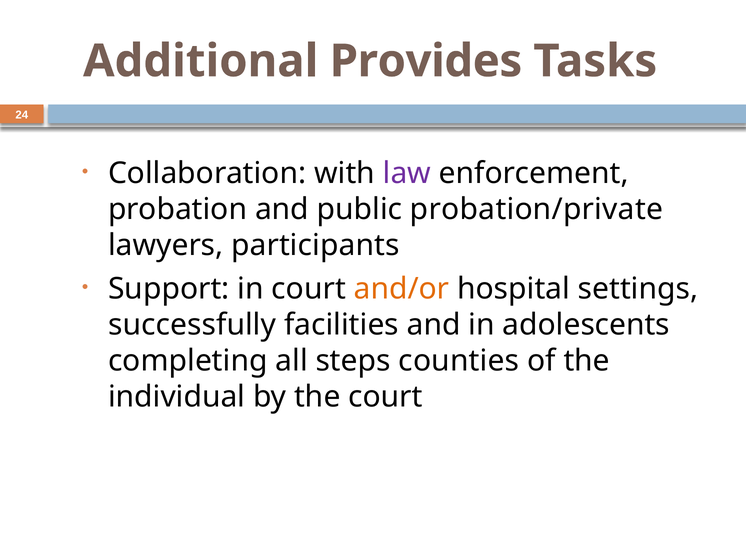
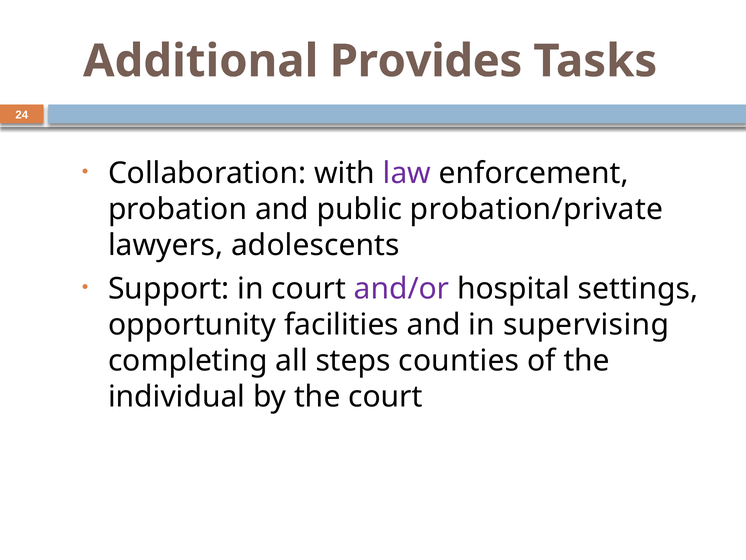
participants: participants -> adolescents
and/or colour: orange -> purple
successfully: successfully -> opportunity
adolescents: adolescents -> supervising
